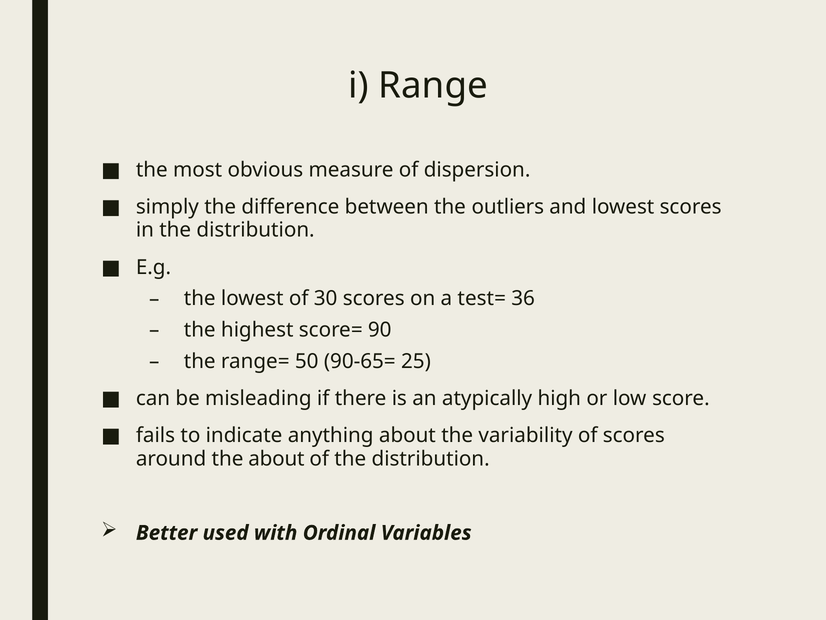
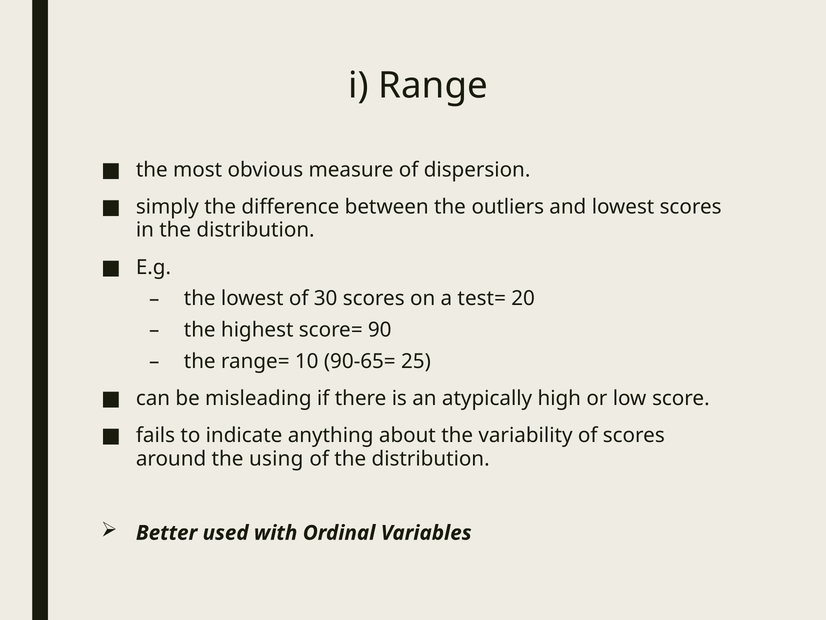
36: 36 -> 20
50: 50 -> 10
the about: about -> using
